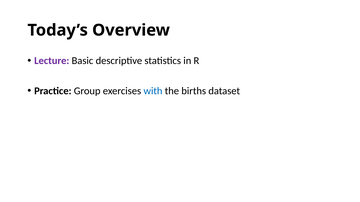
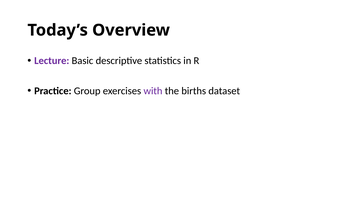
with colour: blue -> purple
